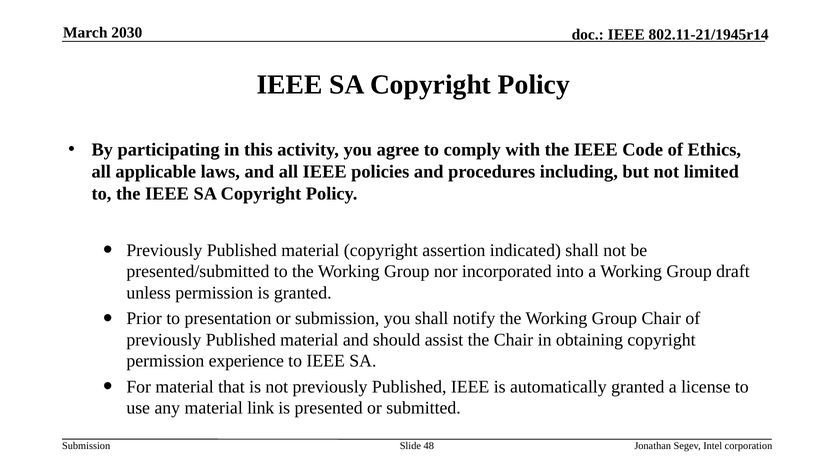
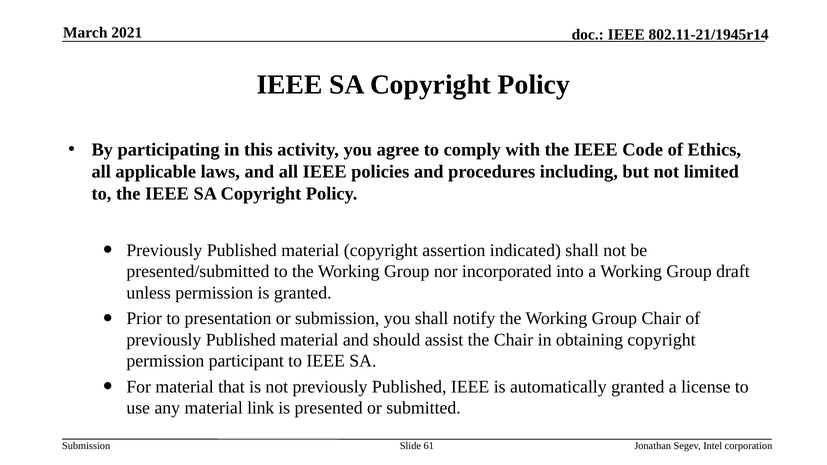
2030: 2030 -> 2021
experience: experience -> participant
48: 48 -> 61
